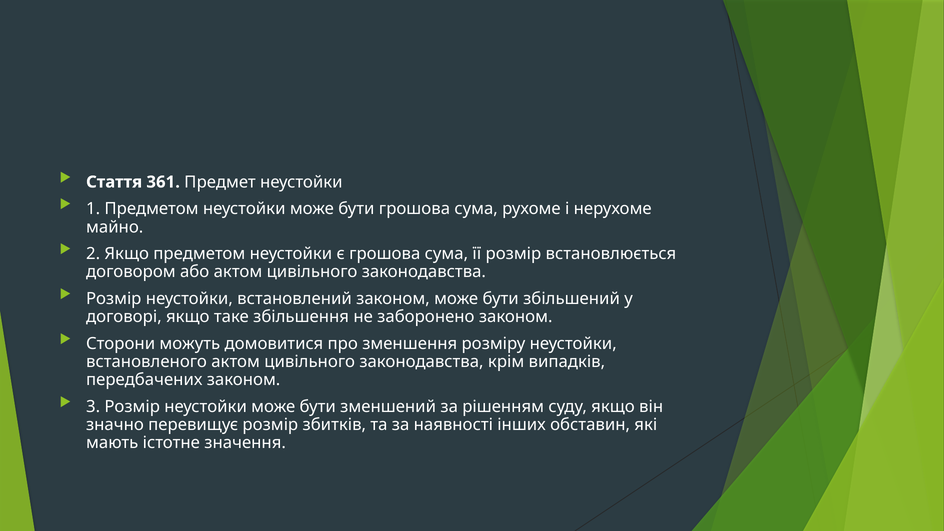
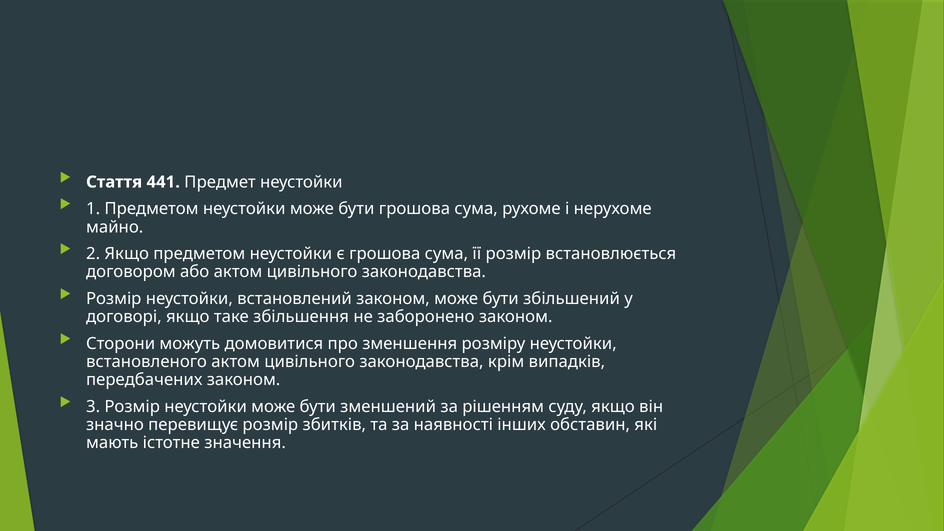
361: 361 -> 441
